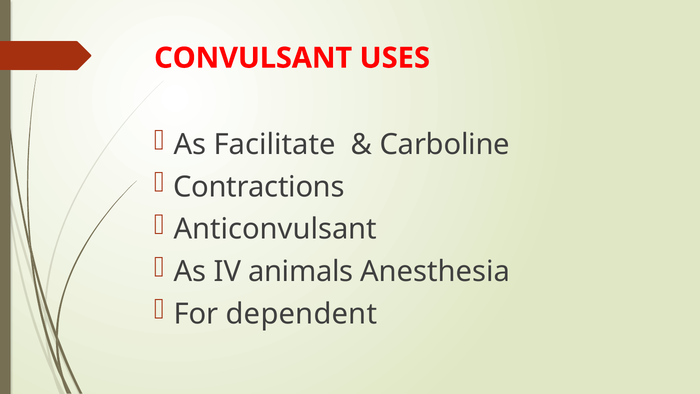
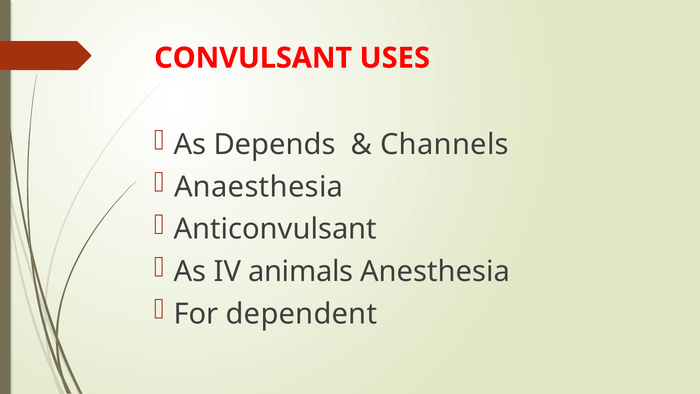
Facilitate: Facilitate -> Depends
Carboline: Carboline -> Channels
Contractions: Contractions -> Anaesthesia
